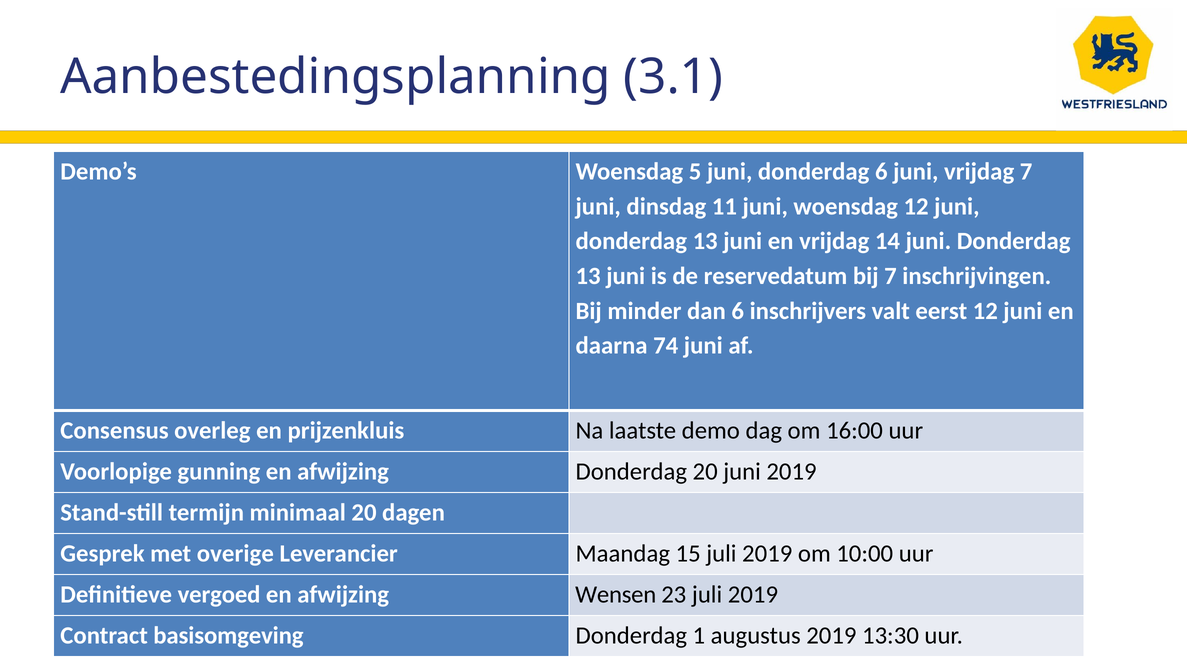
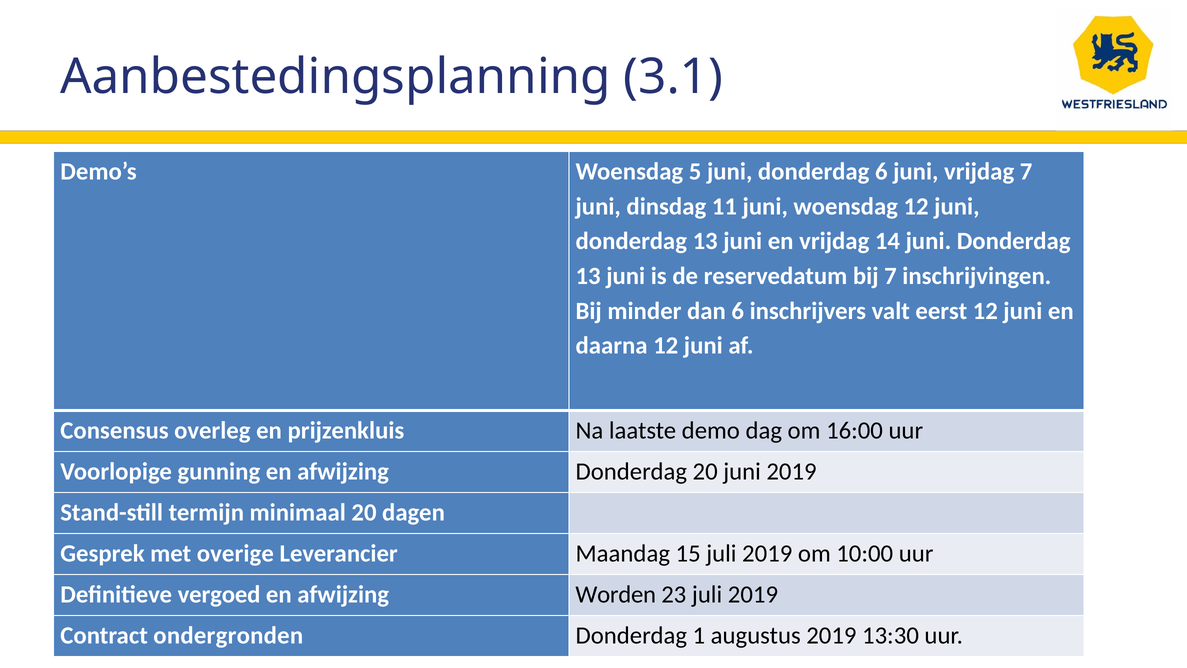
daarna 74: 74 -> 12
Wensen: Wensen -> Worden
basisomgeving: basisomgeving -> ondergronden
